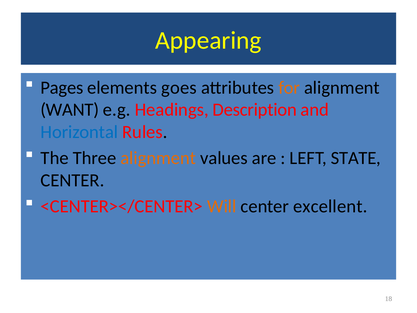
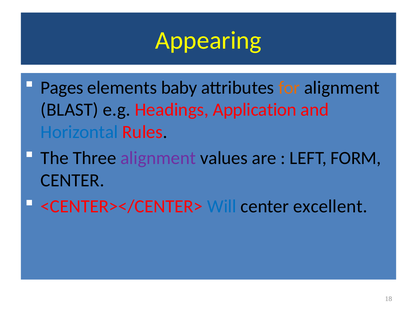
goes: goes -> baby
WANT: WANT -> BLAST
Description: Description -> Application
alignment at (158, 158) colour: orange -> purple
STATE: STATE -> FORM
Will colour: orange -> blue
